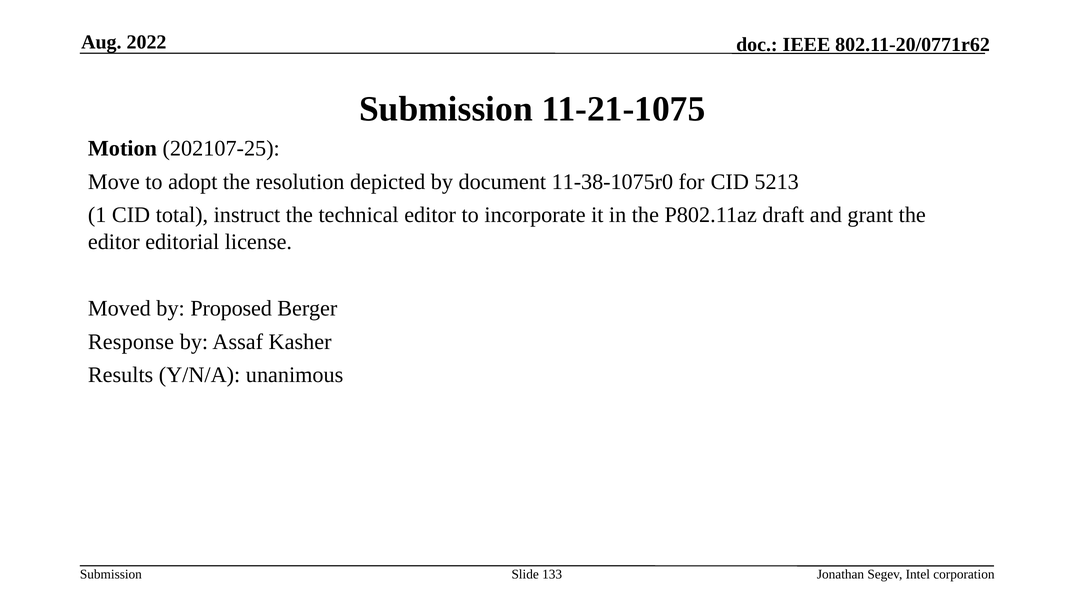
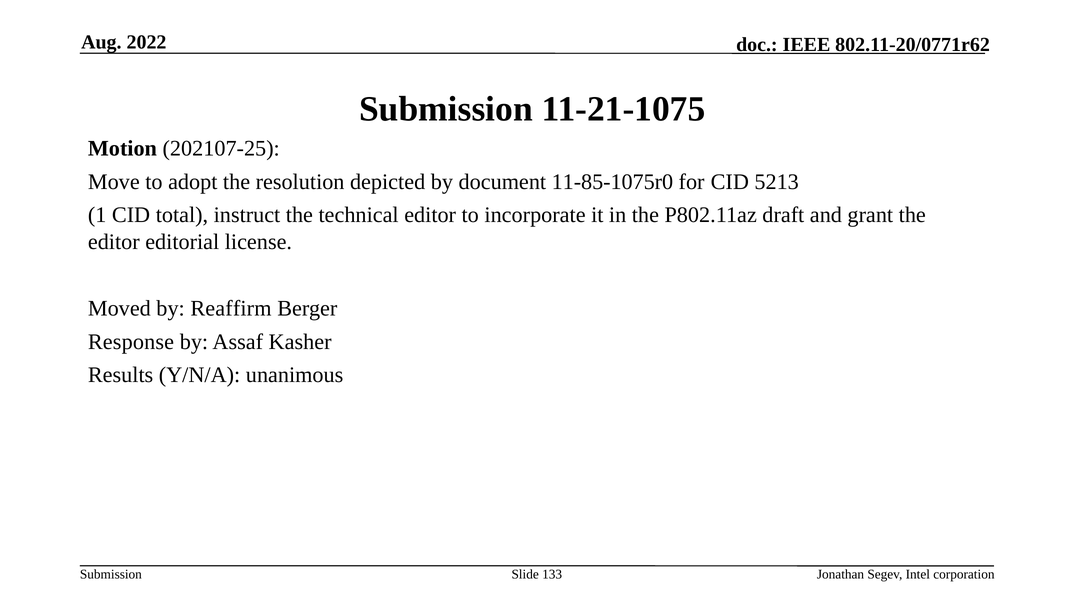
11-38-1075r0: 11-38-1075r0 -> 11-85-1075r0
Proposed: Proposed -> Reaffirm
